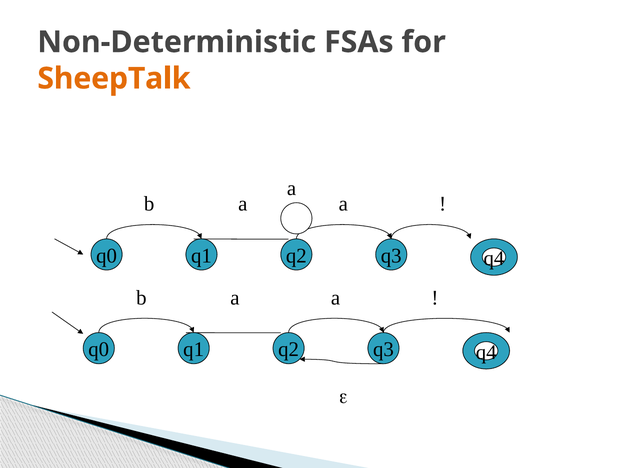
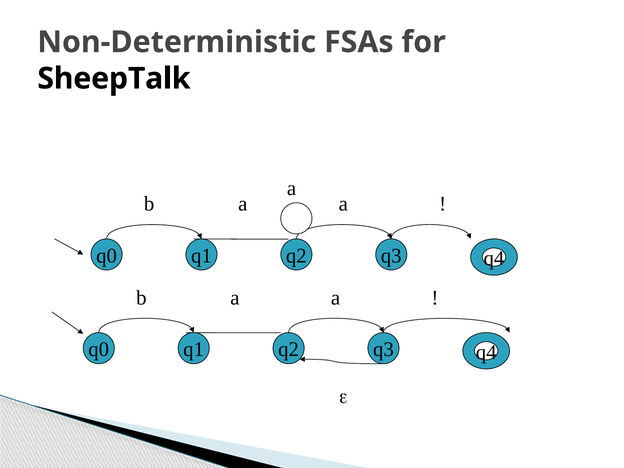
SheepTalk colour: orange -> black
